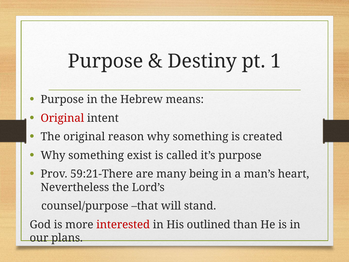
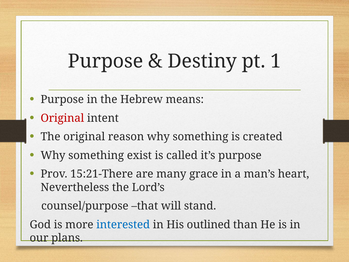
59:21-There: 59:21-There -> 15:21-There
being: being -> grace
interested colour: red -> blue
